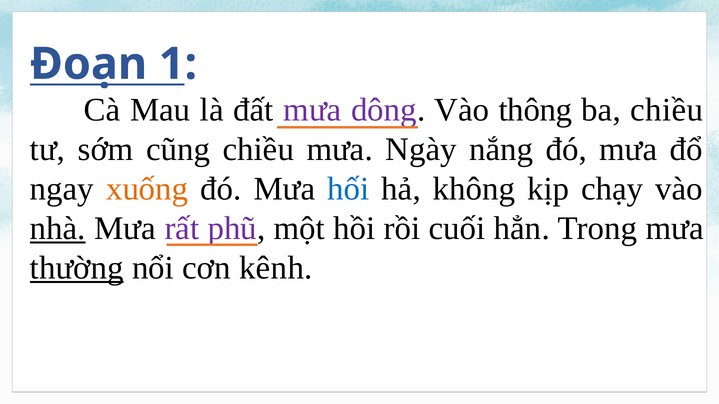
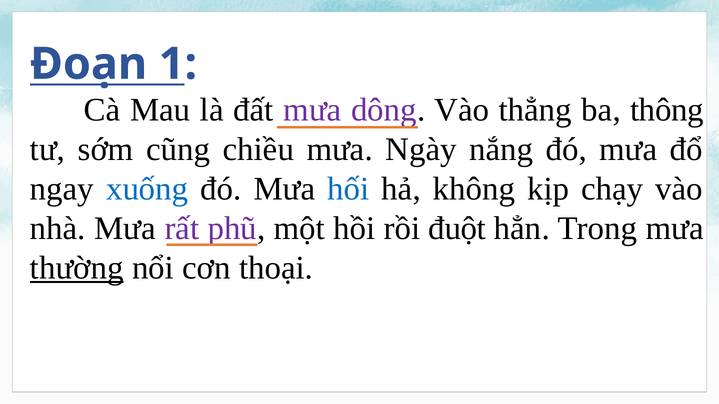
thông: thông -> thẳng
ba chiều: chiều -> thông
xuống colour: orange -> blue
nhà underline: present -> none
cuối: cuối -> đuột
kênh: kênh -> thoại
